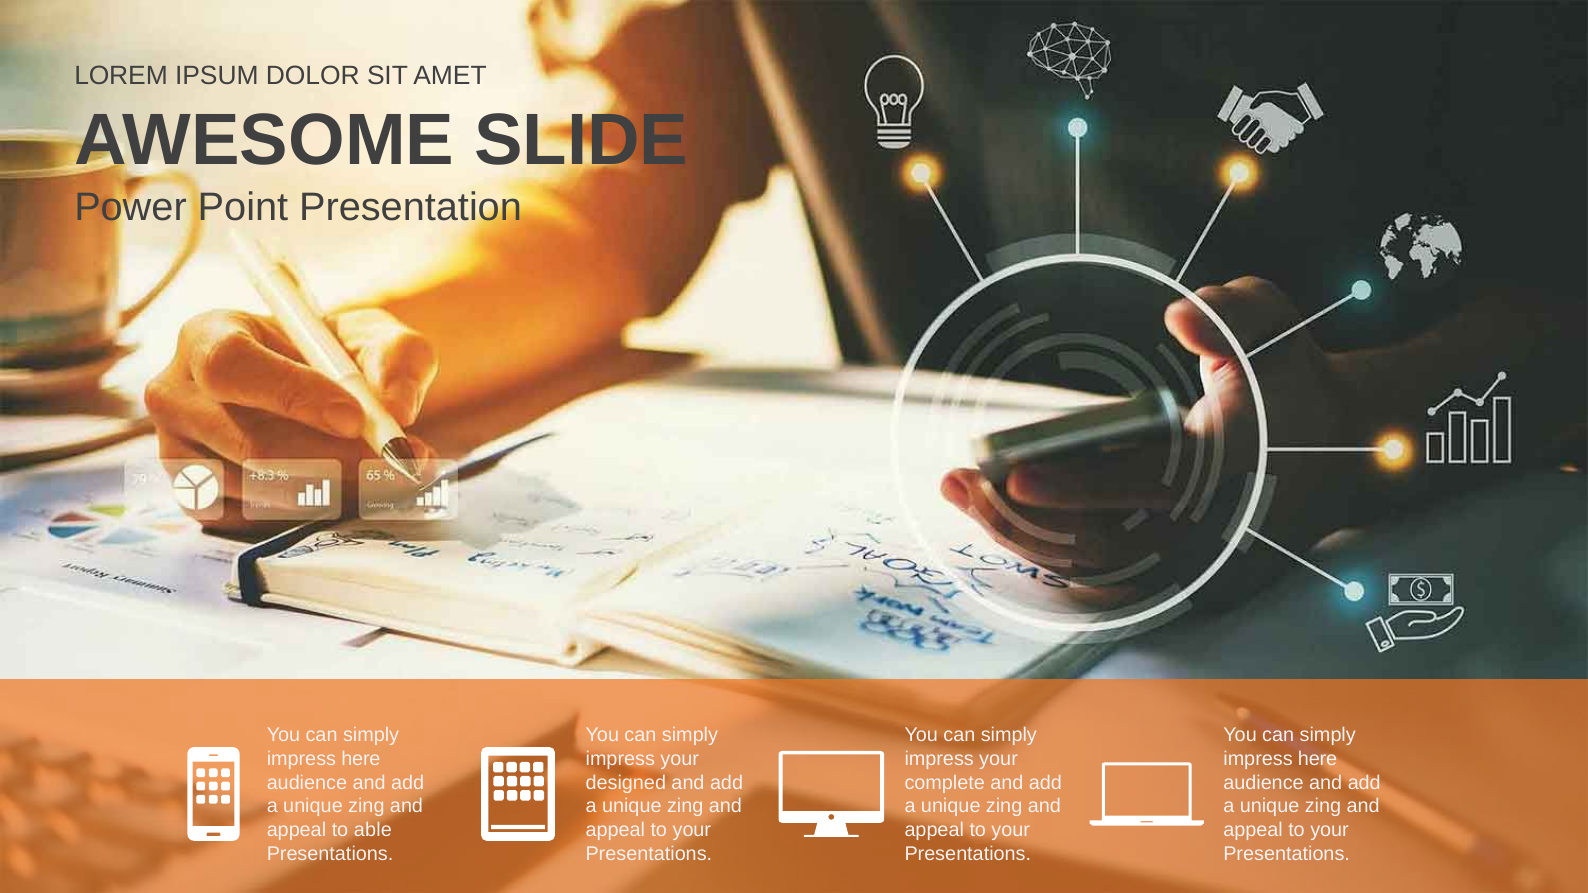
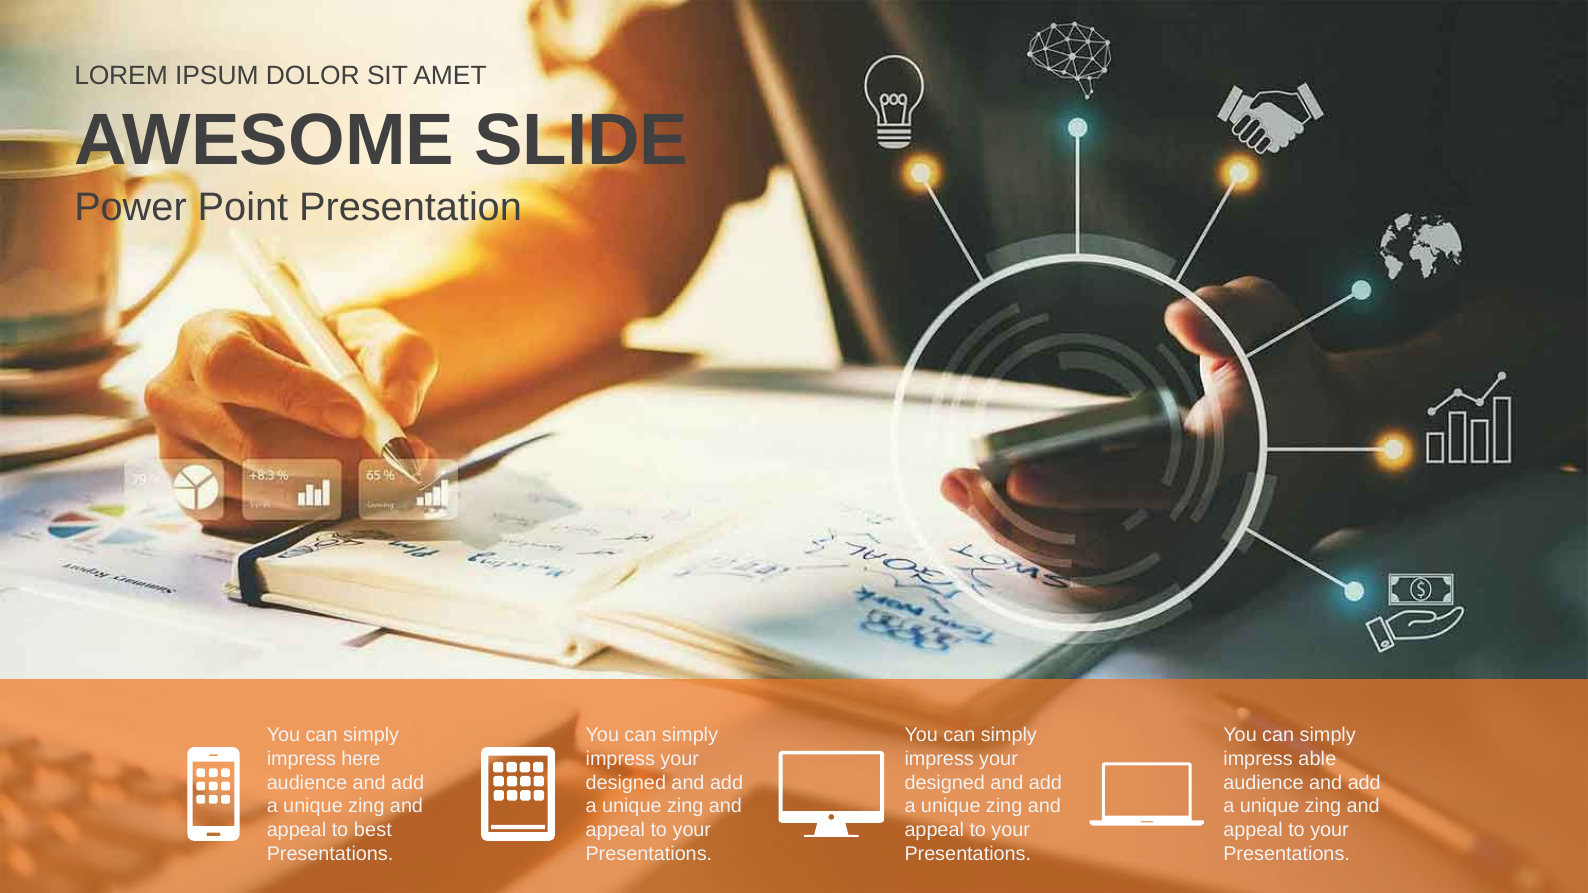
here at (1318, 759): here -> able
complete at (945, 783): complete -> designed
able: able -> best
